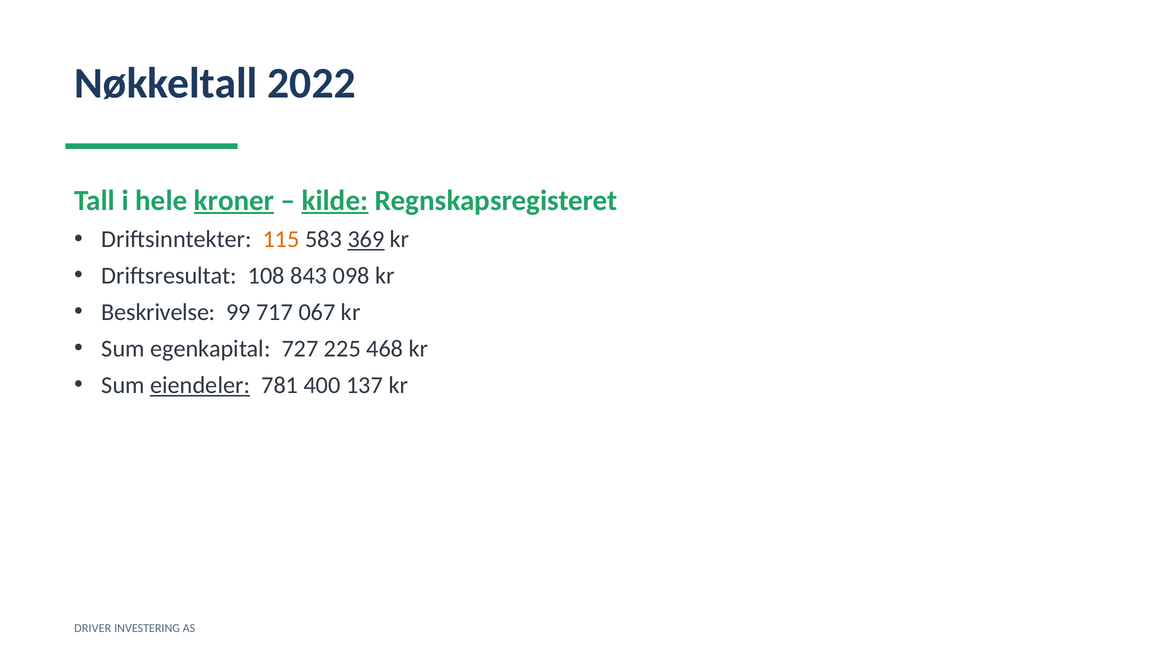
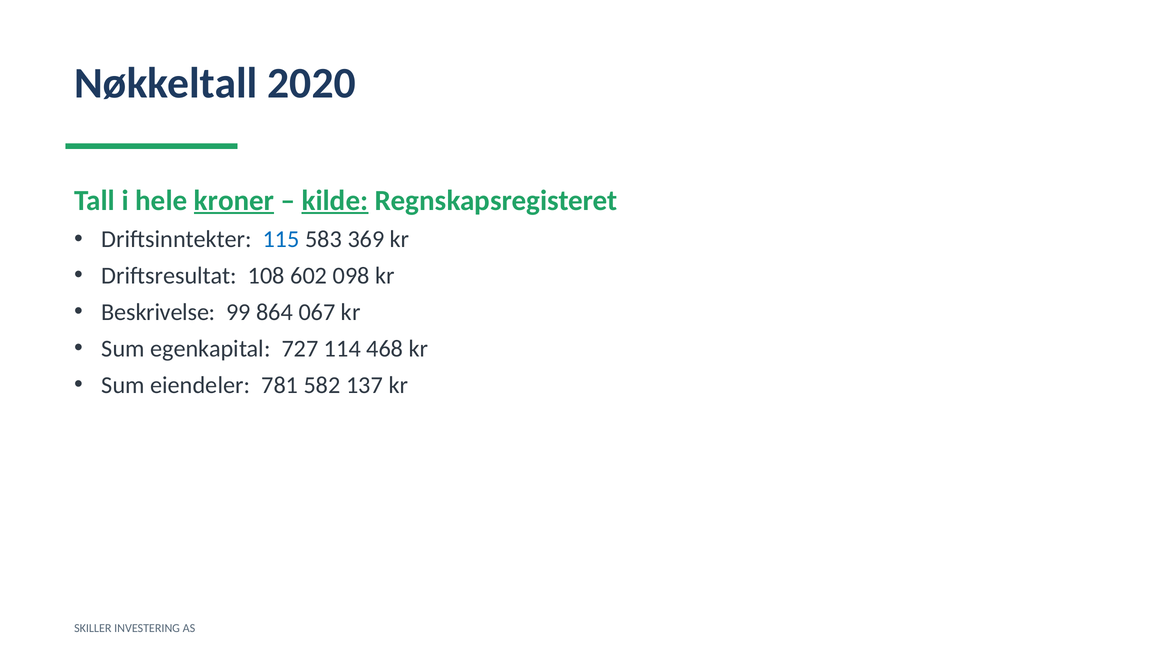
2022: 2022 -> 2020
115 colour: orange -> blue
369 underline: present -> none
843: 843 -> 602
717: 717 -> 864
225: 225 -> 114
eiendeler underline: present -> none
400: 400 -> 582
DRIVER: DRIVER -> SKILLER
